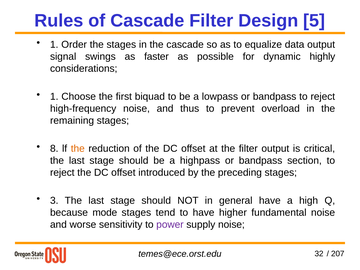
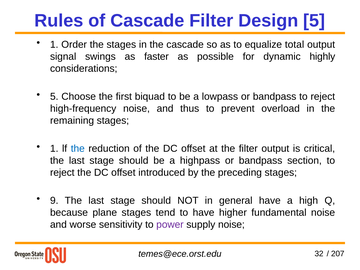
data: data -> total
1 at (54, 97): 1 -> 5
8 at (54, 149): 8 -> 1
the at (78, 149) colour: orange -> blue
3: 3 -> 9
mode: mode -> plane
